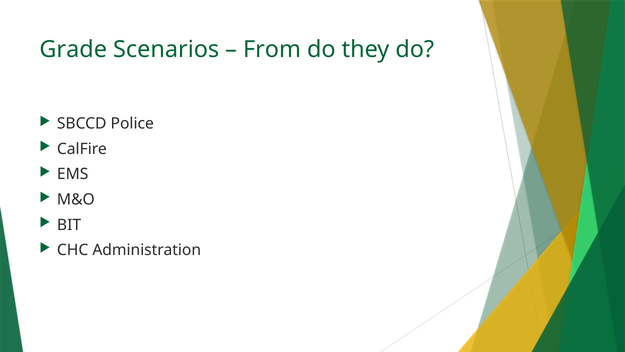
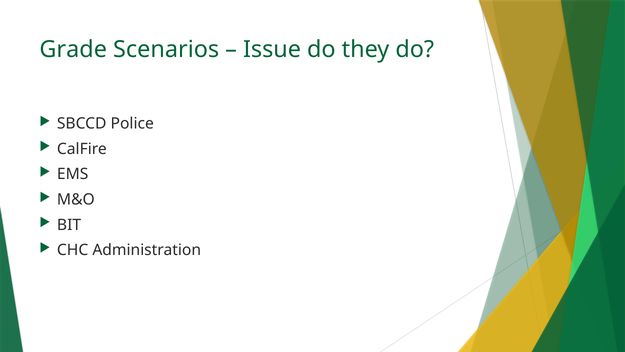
From: From -> Issue
